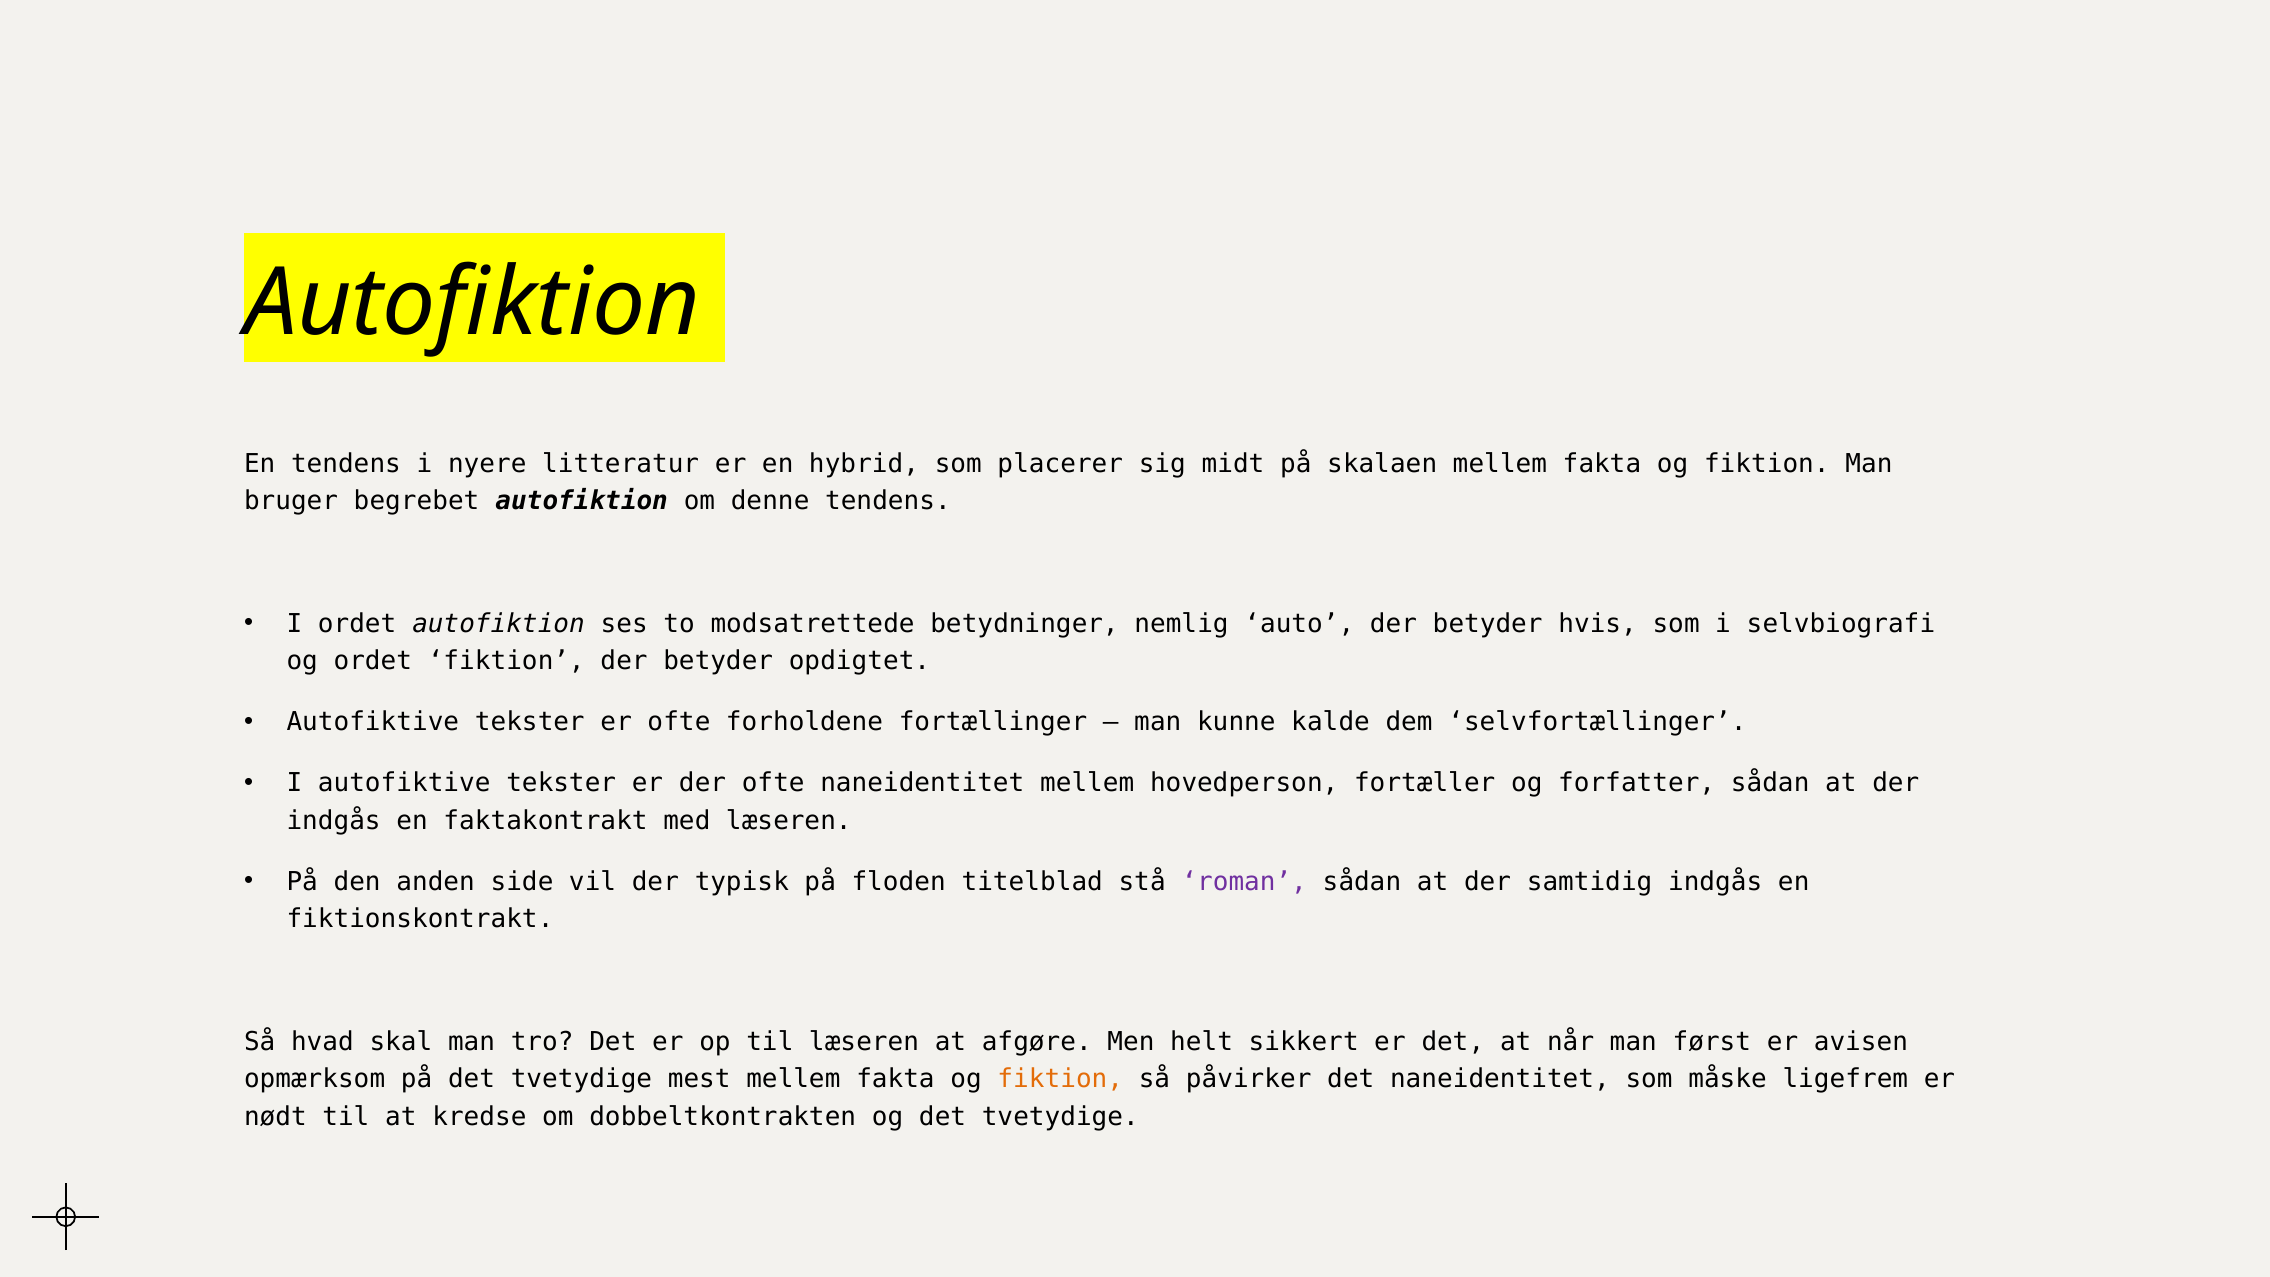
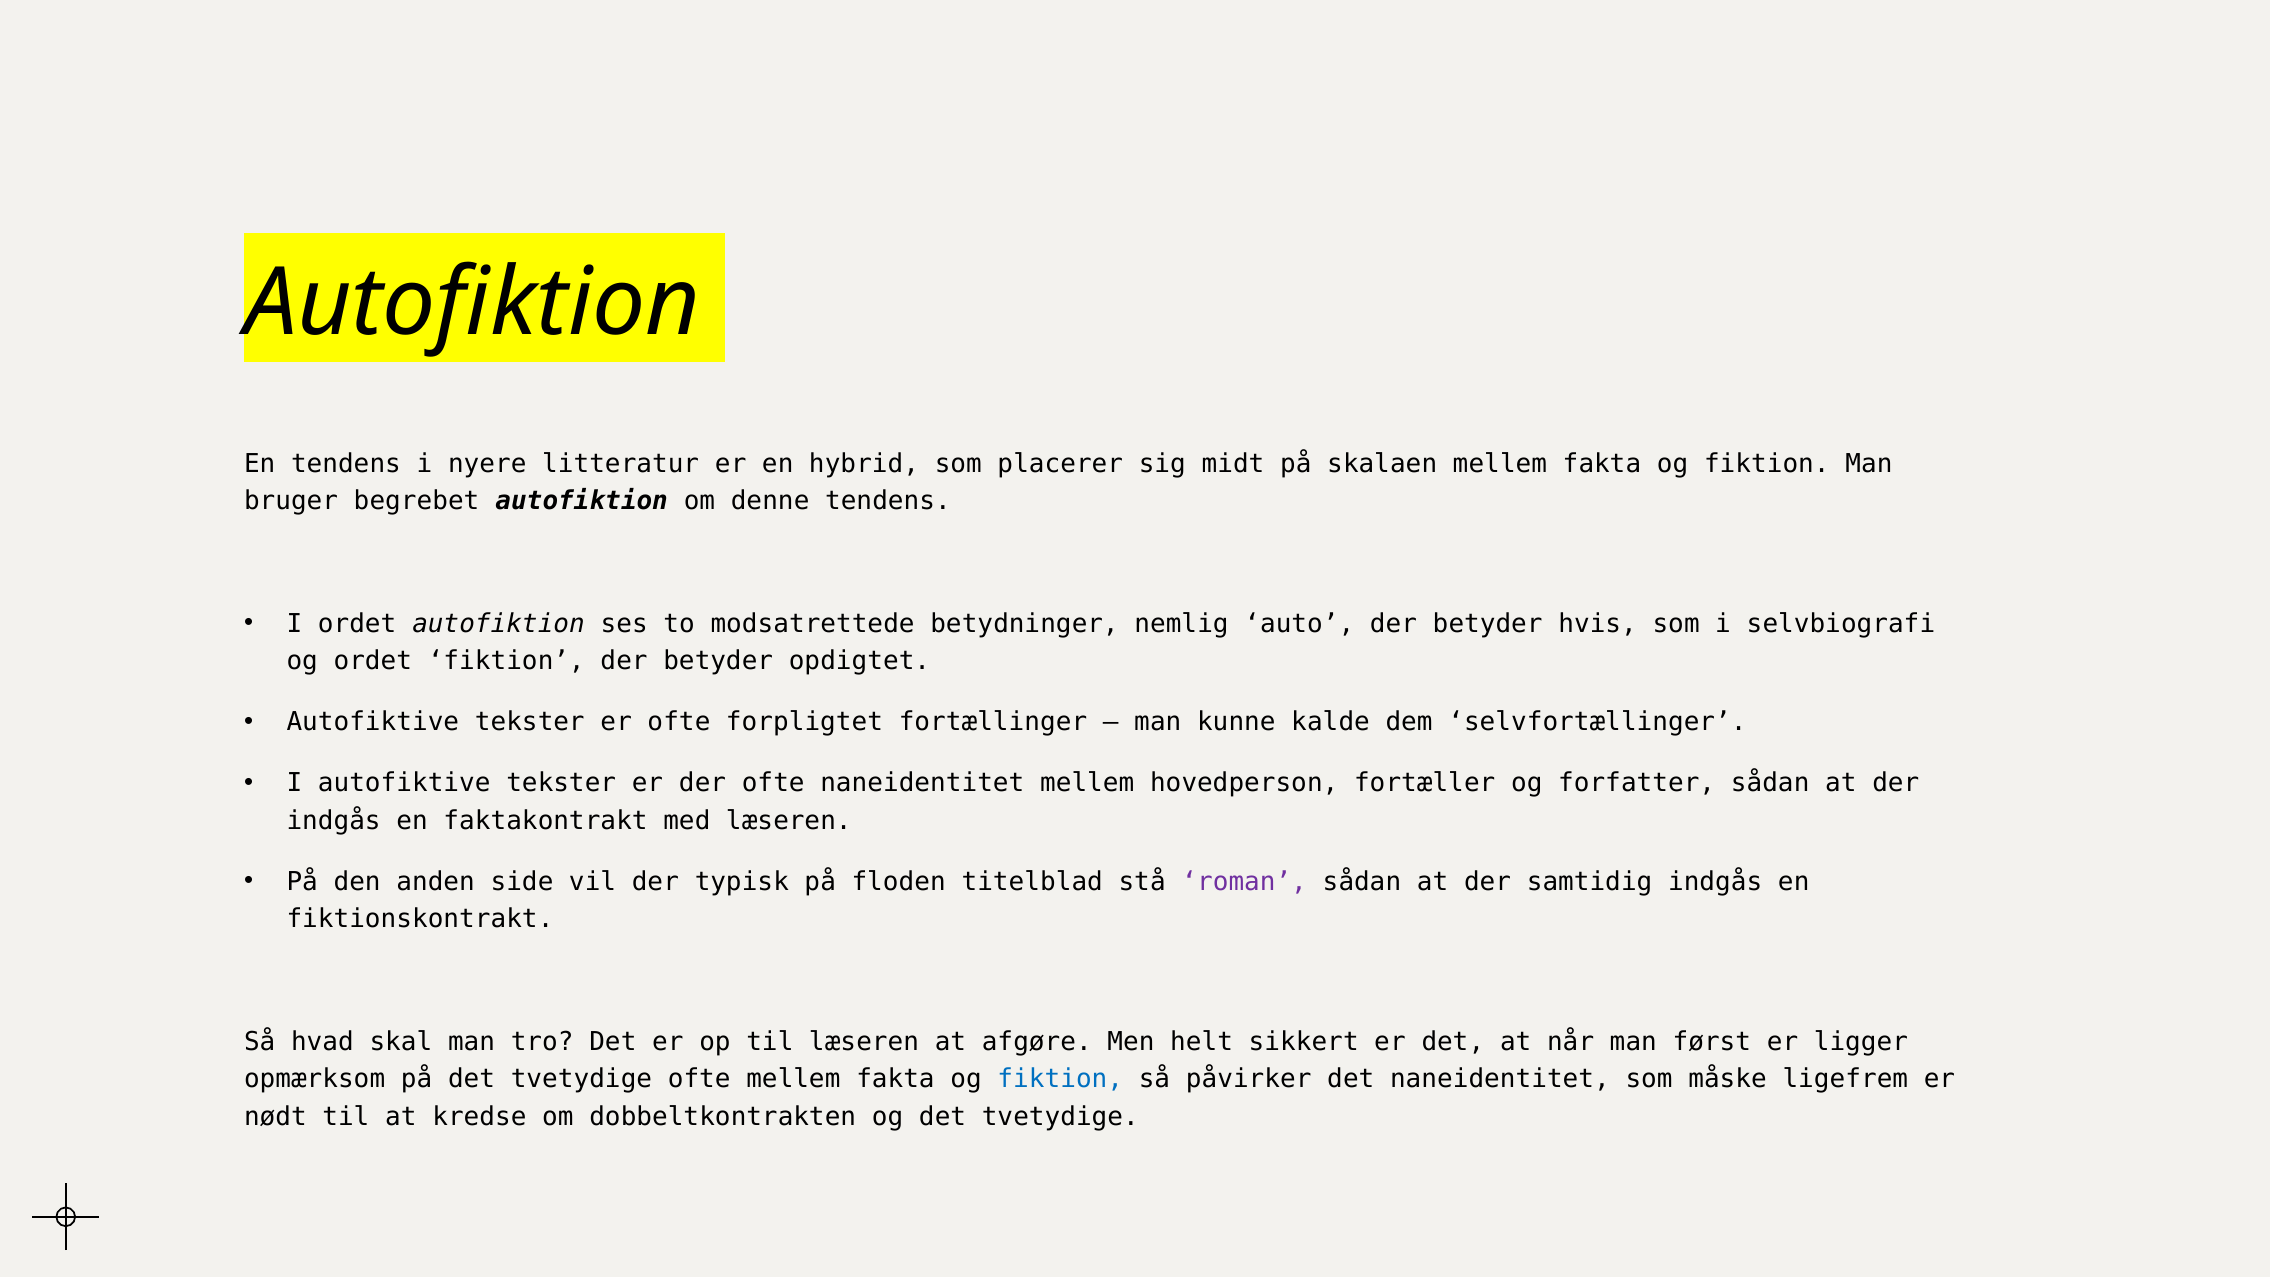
forholdene: forholdene -> forpligtet
avisen: avisen -> ligger
tvetydige mest: mest -> ofte
fiktion at (1060, 1079) colour: orange -> blue
